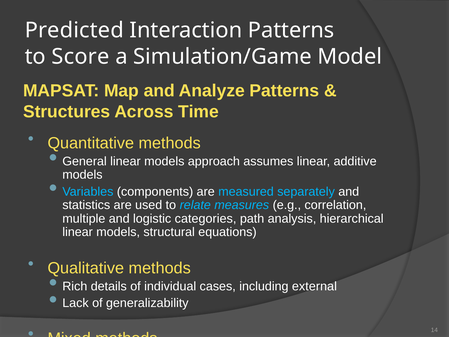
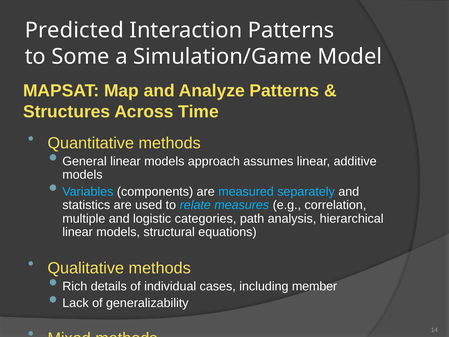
Score: Score -> Some
external: external -> member
